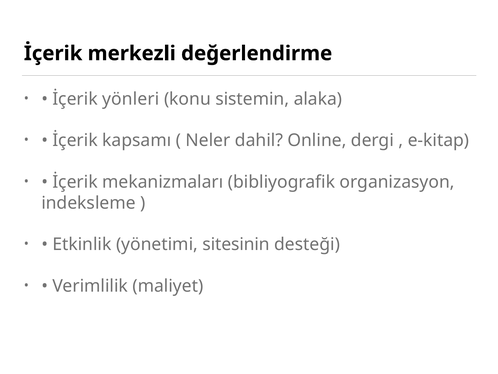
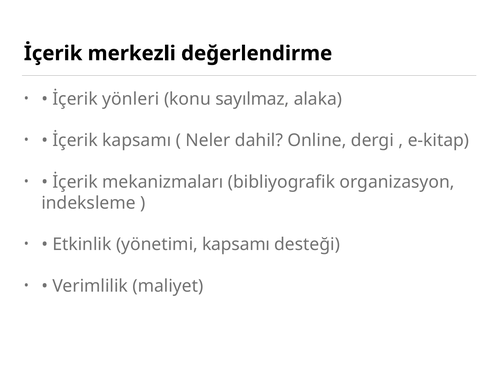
sistemin: sistemin -> sayılmaz
yönetimi sitesinin: sitesinin -> kapsamı
